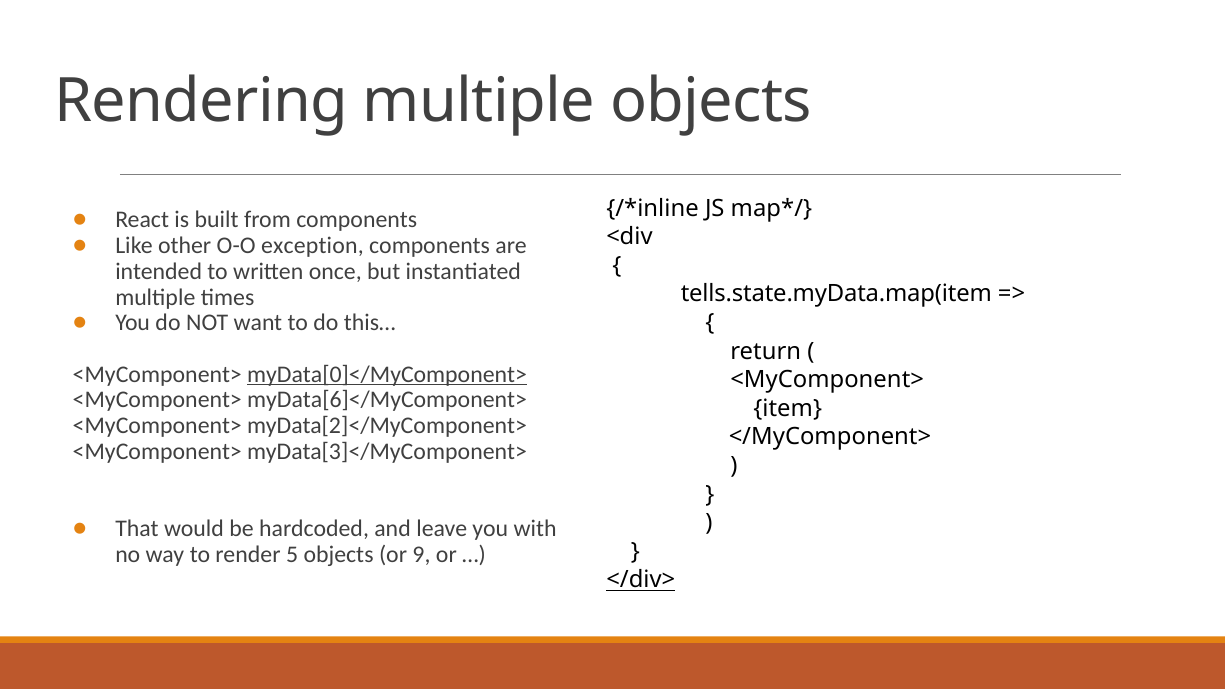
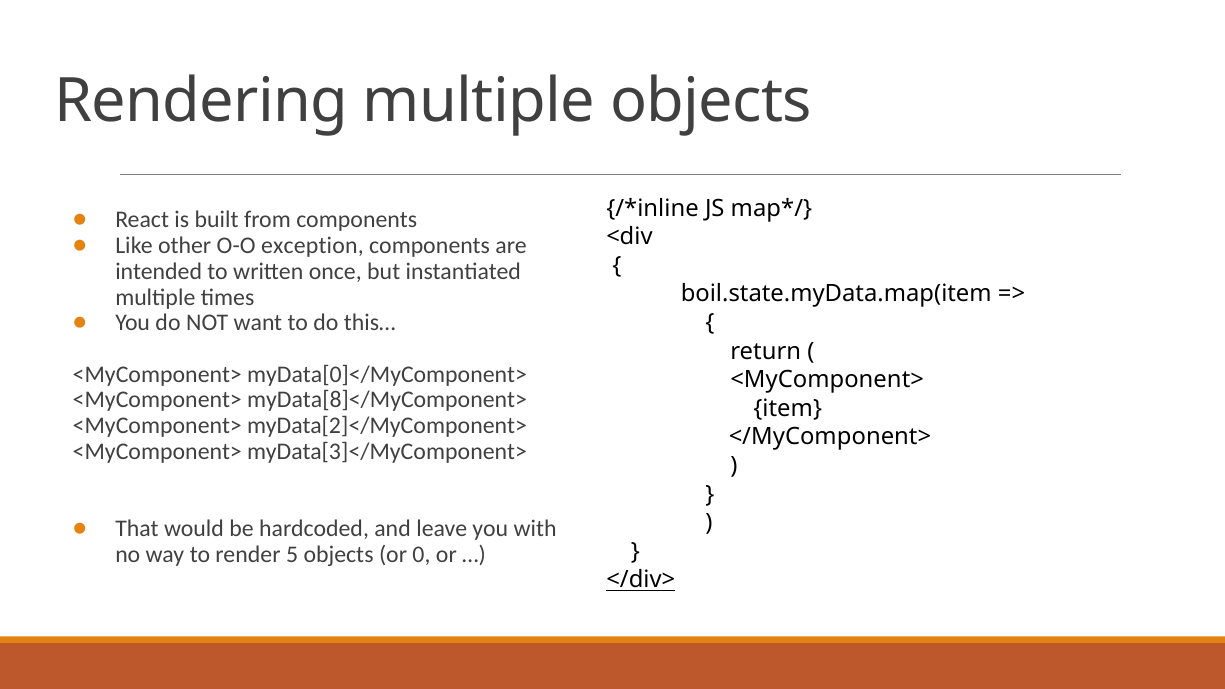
tells.state.myData.map(item: tells.state.myData.map(item -> boil.state.myData.map(item
myData[0]</MyComponent> underline: present -> none
myData[6]</MyComponent>: myData[6]</MyComponent> -> myData[8]</MyComponent>
9: 9 -> 0
